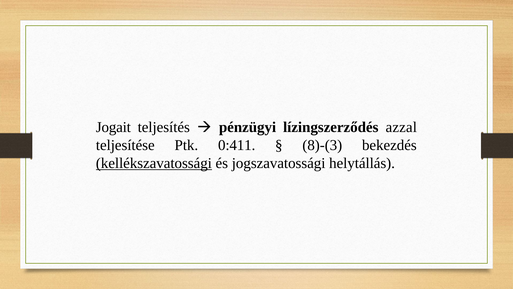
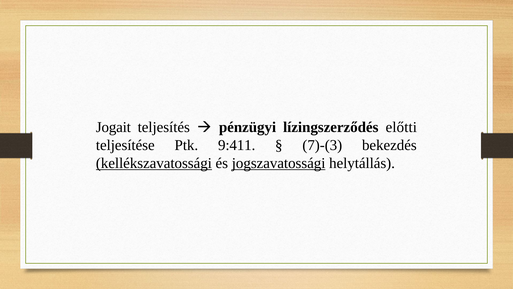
azzal: azzal -> előtti
0:411: 0:411 -> 9:411
8)-(3: 8)-(3 -> 7)-(3
jogszavatossági underline: none -> present
